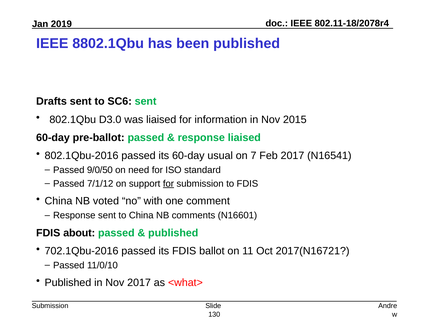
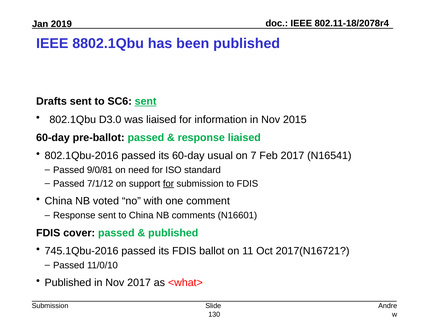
sent at (146, 101) underline: none -> present
9/0/50: 9/0/50 -> 9/0/81
about: about -> cover
702.1Qbu-2016: 702.1Qbu-2016 -> 745.1Qbu-2016
